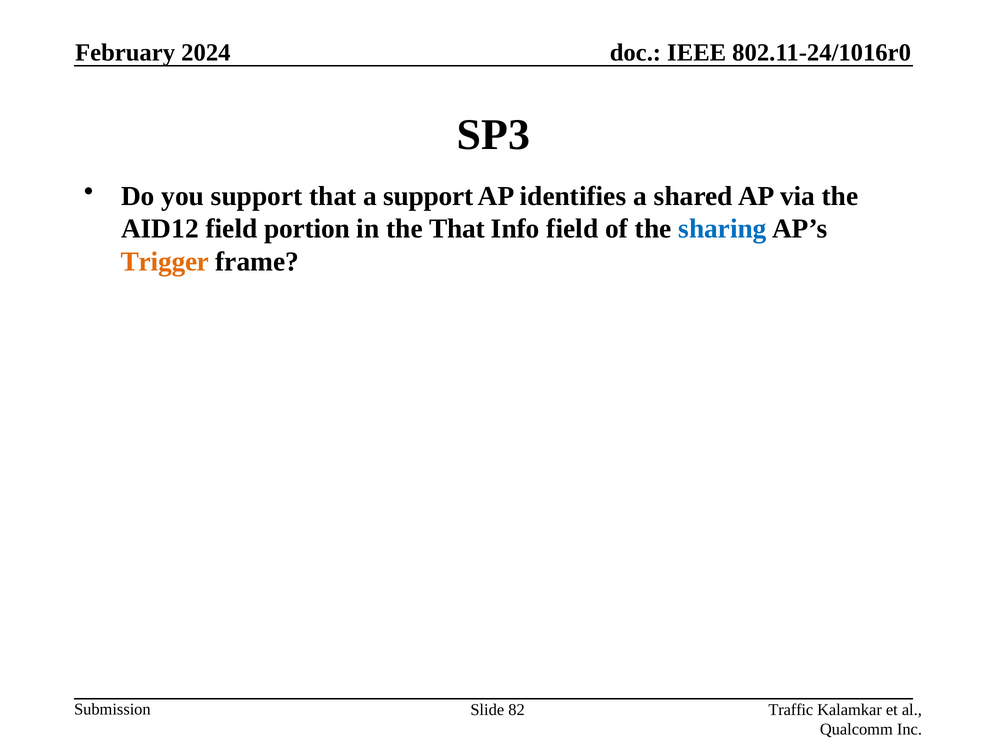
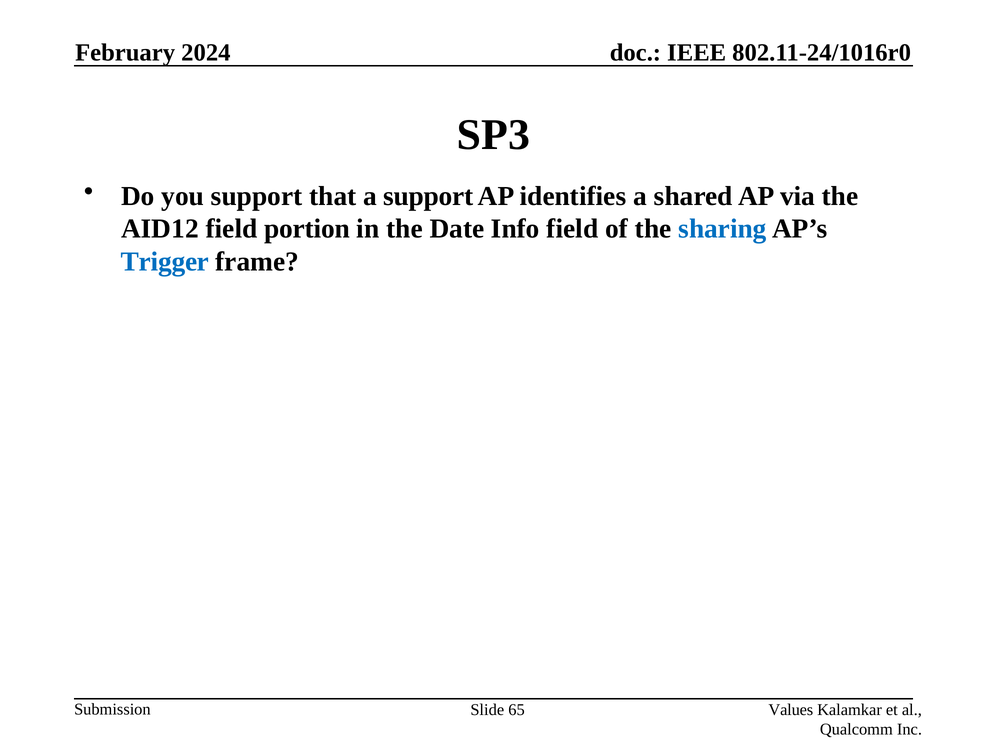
the That: That -> Date
Trigger colour: orange -> blue
82: 82 -> 65
Traffic: Traffic -> Values
